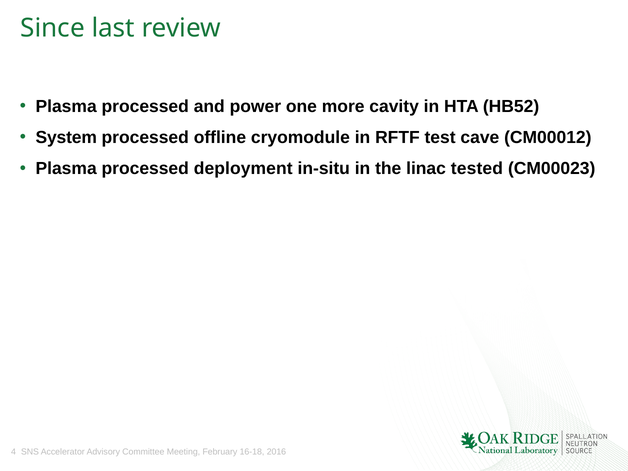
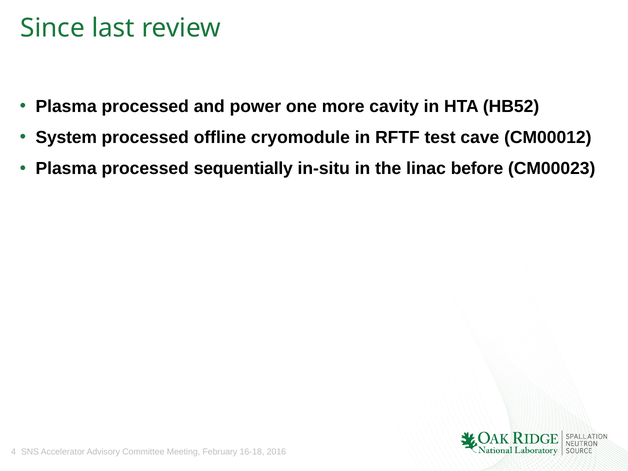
deployment: deployment -> sequentially
tested: tested -> before
